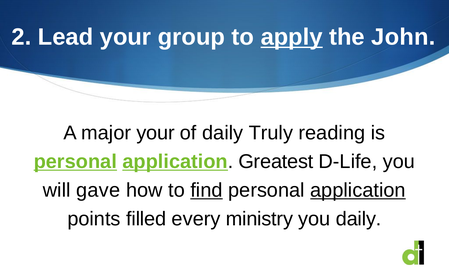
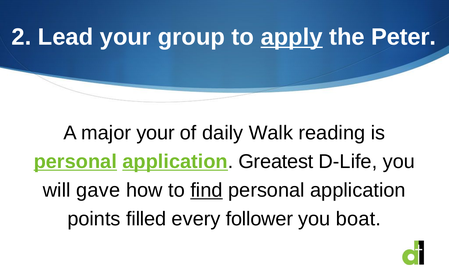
John: John -> Peter
Truly: Truly -> Walk
application at (358, 191) underline: present -> none
ministry: ministry -> follower
you daily: daily -> boat
